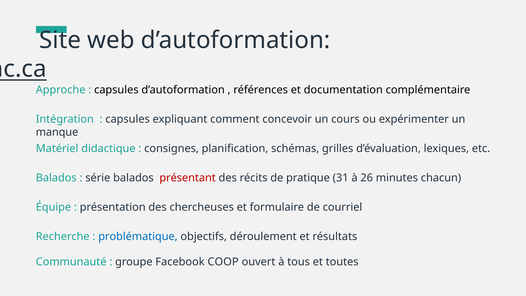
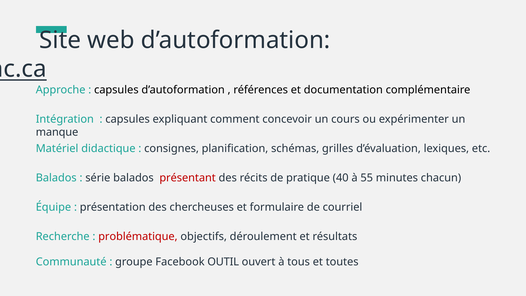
31: 31 -> 40
26: 26 -> 55
problématique colour: blue -> red
COOP: COOP -> OUTIL
